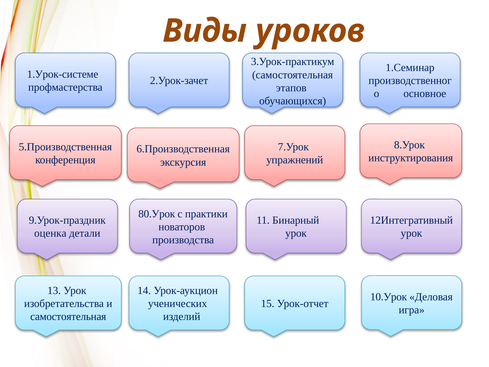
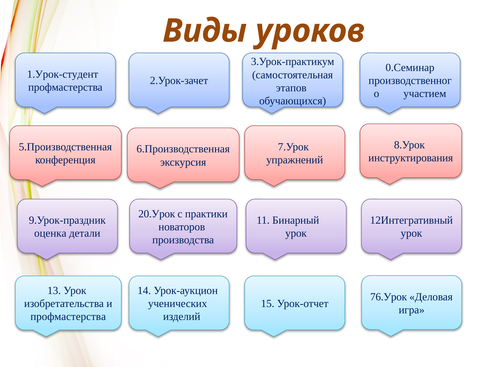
1.Семинар: 1.Семинар -> 0.Семинар
1.Урок-системе: 1.Урок-системе -> 1.Урок-студент
основное: основное -> участием
80.Урок: 80.Урок -> 20.Урок
10.Урок: 10.Урок -> 76.Урок
самостоятельная at (68, 317): самостоятельная -> профмастерства
